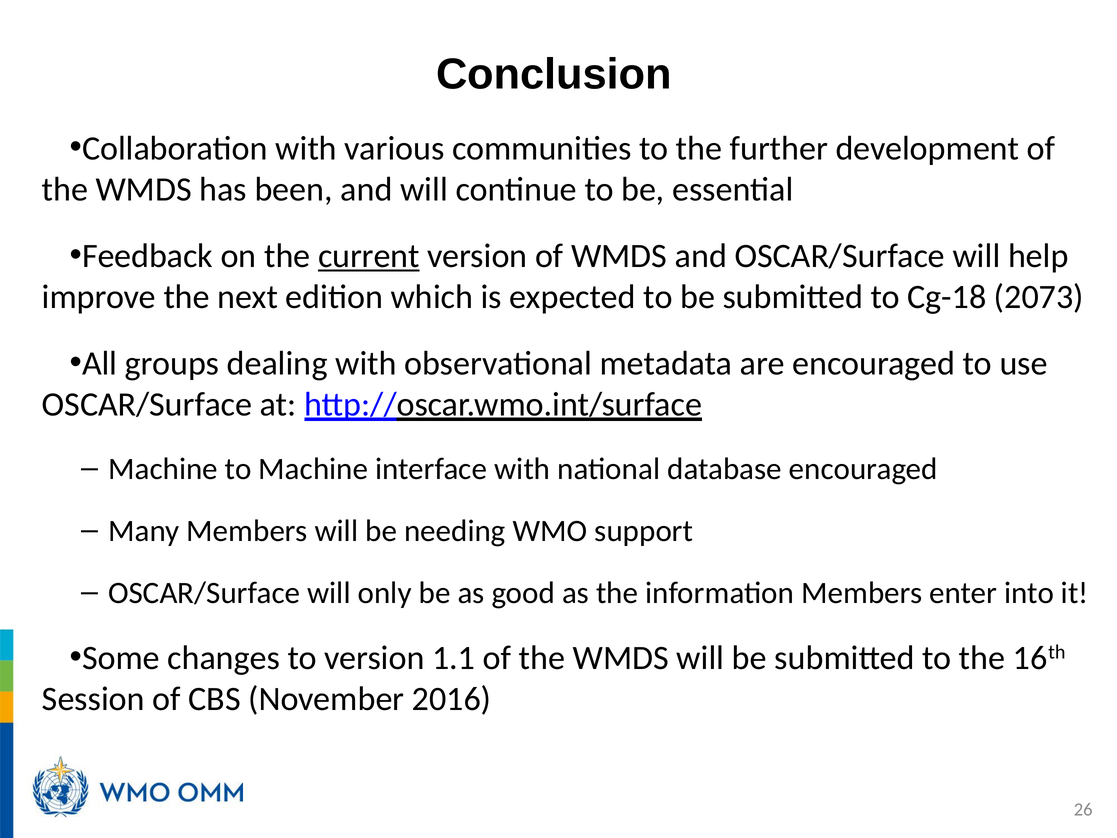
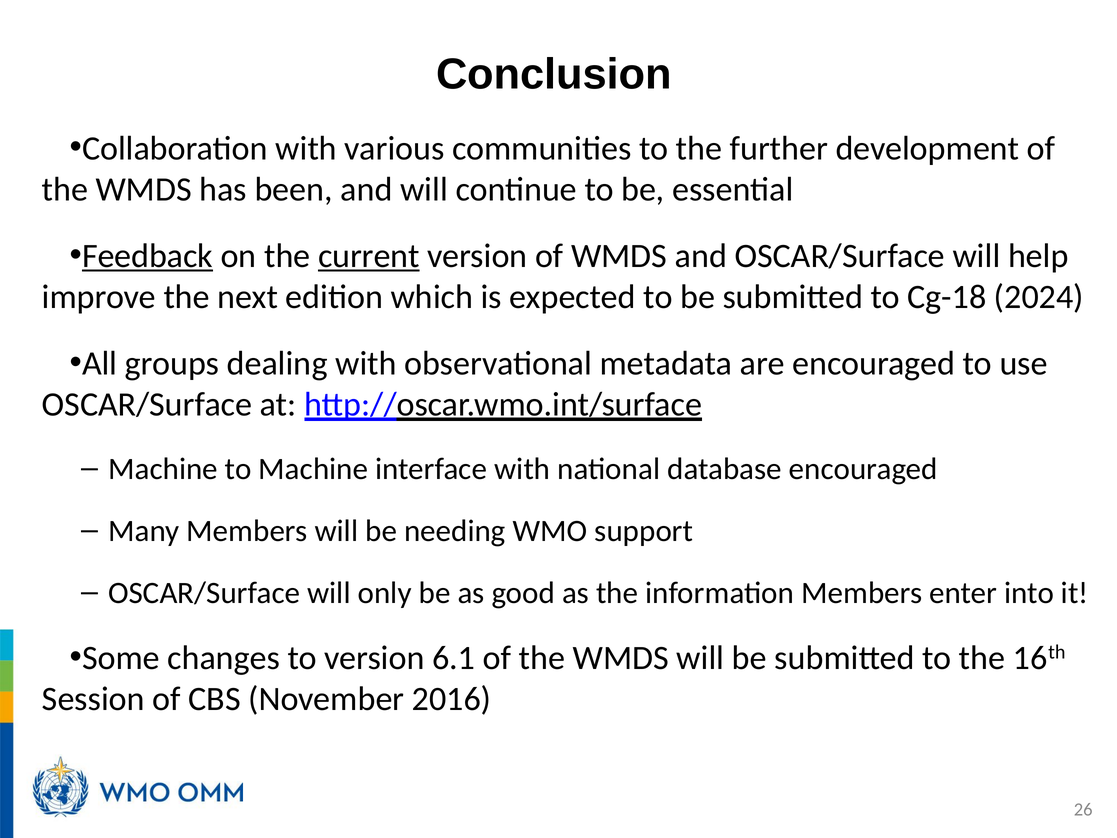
Feedback underline: none -> present
2073: 2073 -> 2024
1.1: 1.1 -> 6.1
